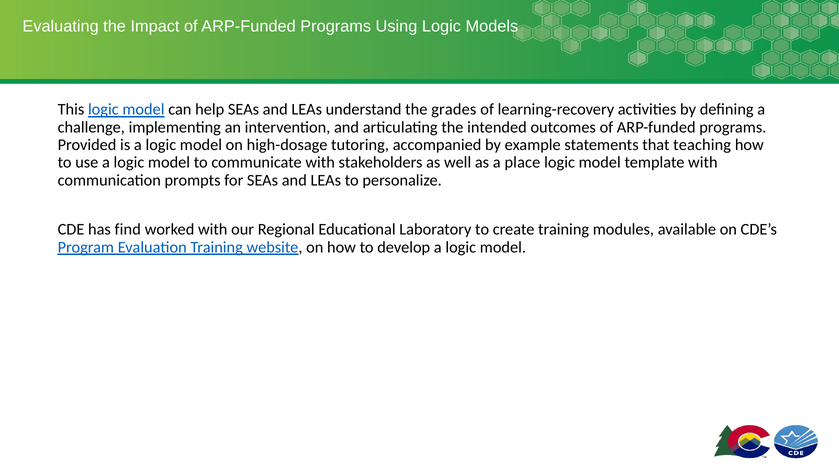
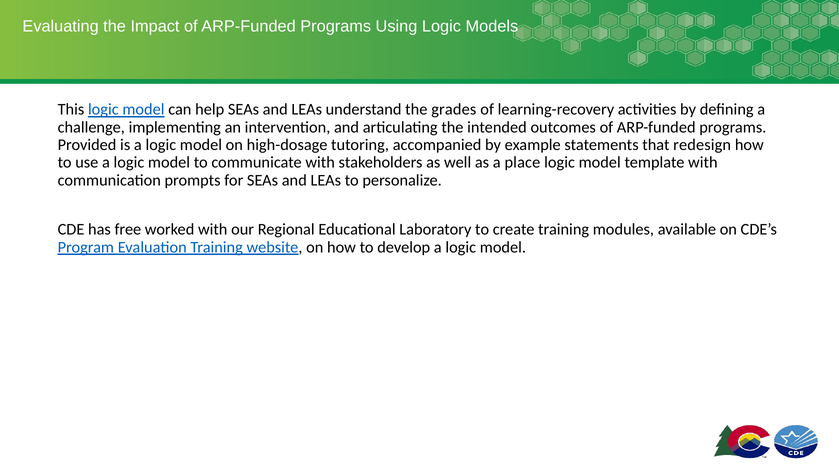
teaching: teaching -> redesign
find: find -> free
